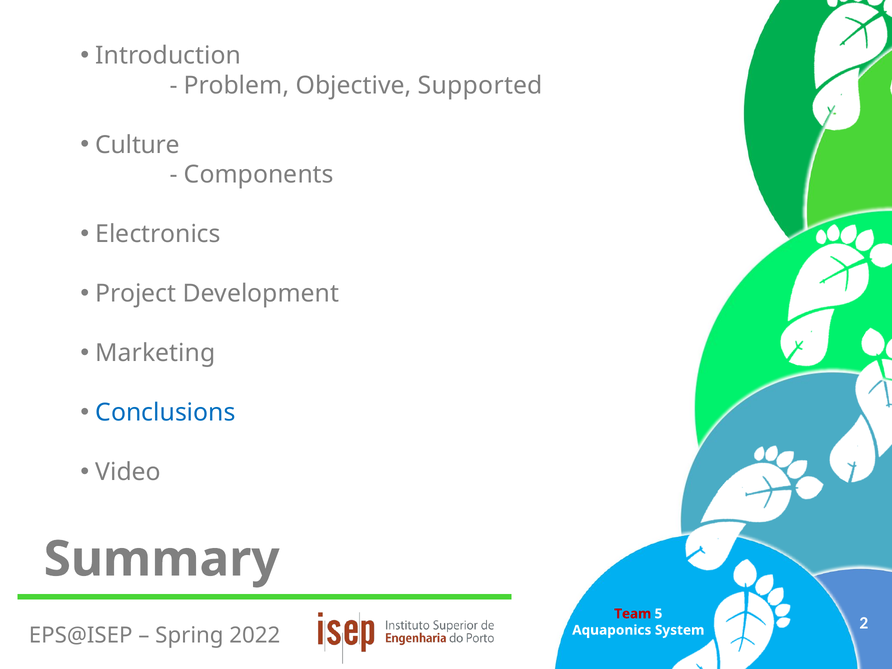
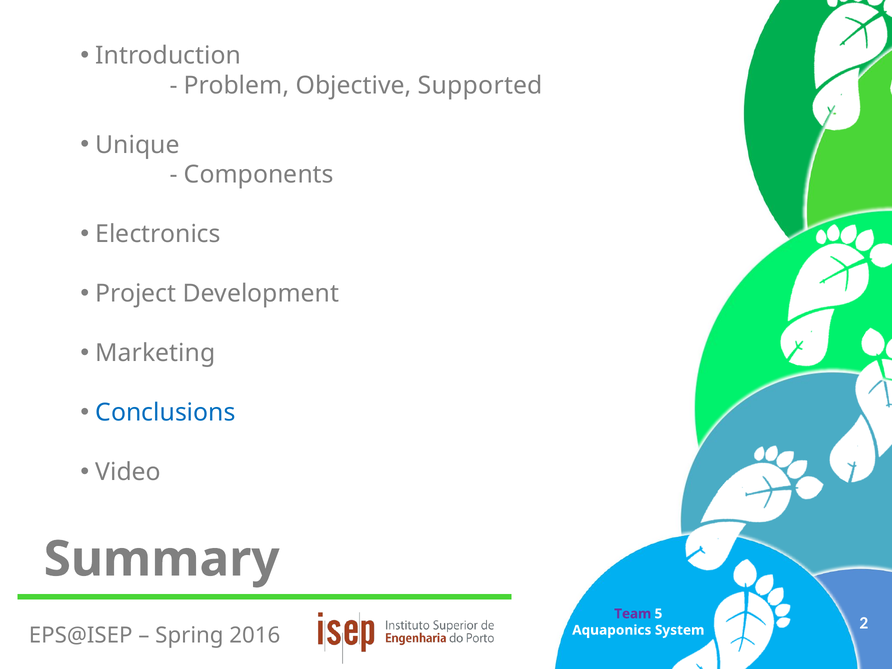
Culture: Culture -> Unique
Team colour: red -> purple
2022: 2022 -> 2016
